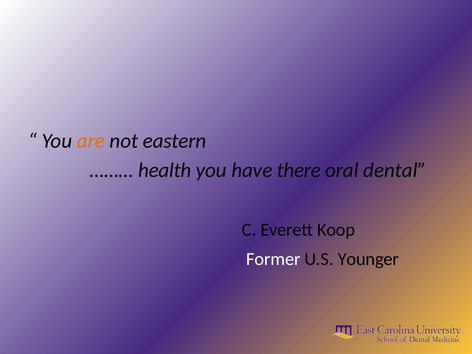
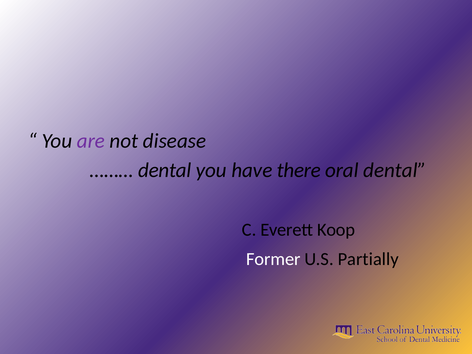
are colour: orange -> purple
eastern: eastern -> disease
health at (165, 170): health -> dental
Younger: Younger -> Partially
